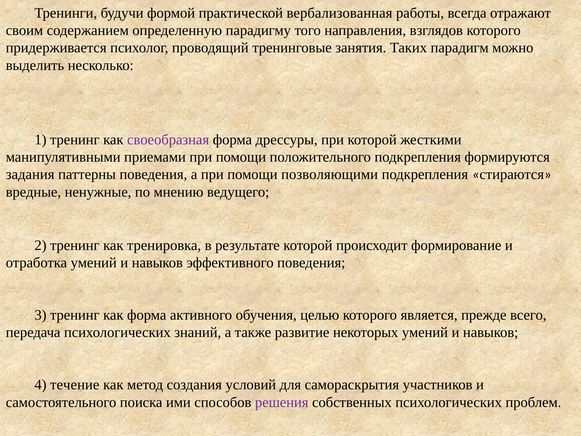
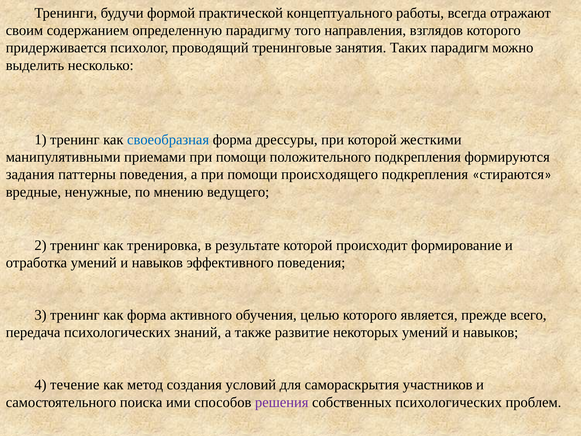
вербализованная: вербализованная -> концептуального
своеобразная colour: purple -> blue
позволяющими: позволяющими -> происходящего
